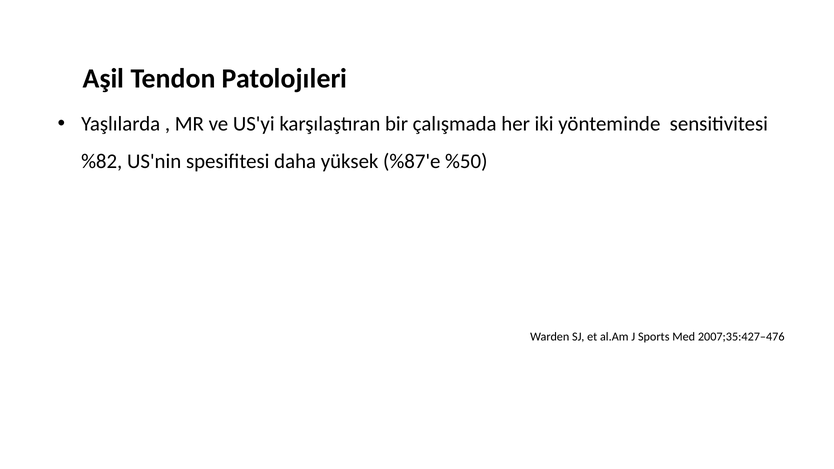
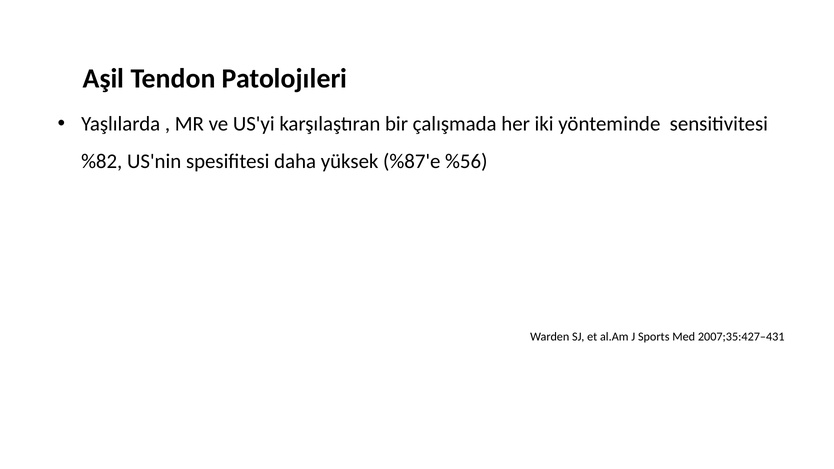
%50: %50 -> %56
2007;35:427–476: 2007;35:427–476 -> 2007;35:427–431
